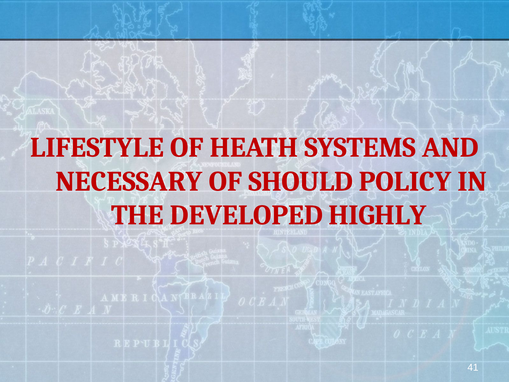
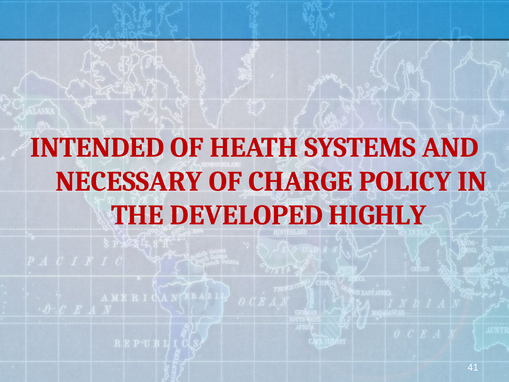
LIFESTYLE: LIFESTYLE -> INTENDED
SHOULD: SHOULD -> CHARGE
